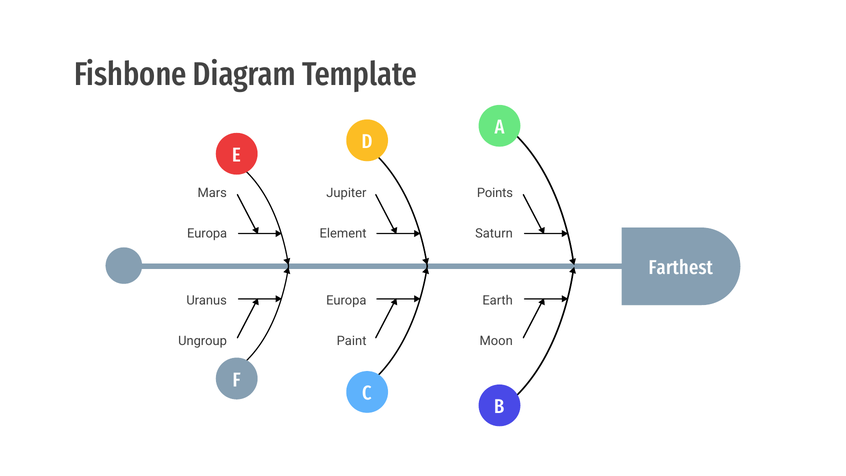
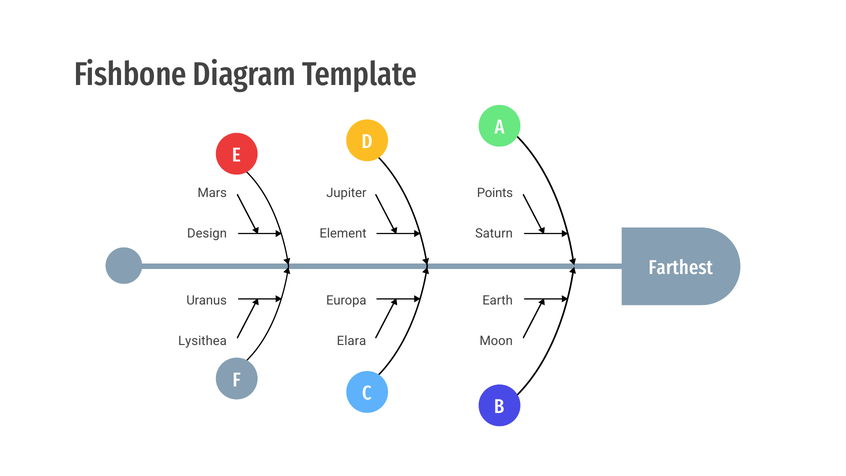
Europa at (207, 233): Europa -> Design
Ungroup: Ungroup -> Lysithea
Paint: Paint -> Elara
